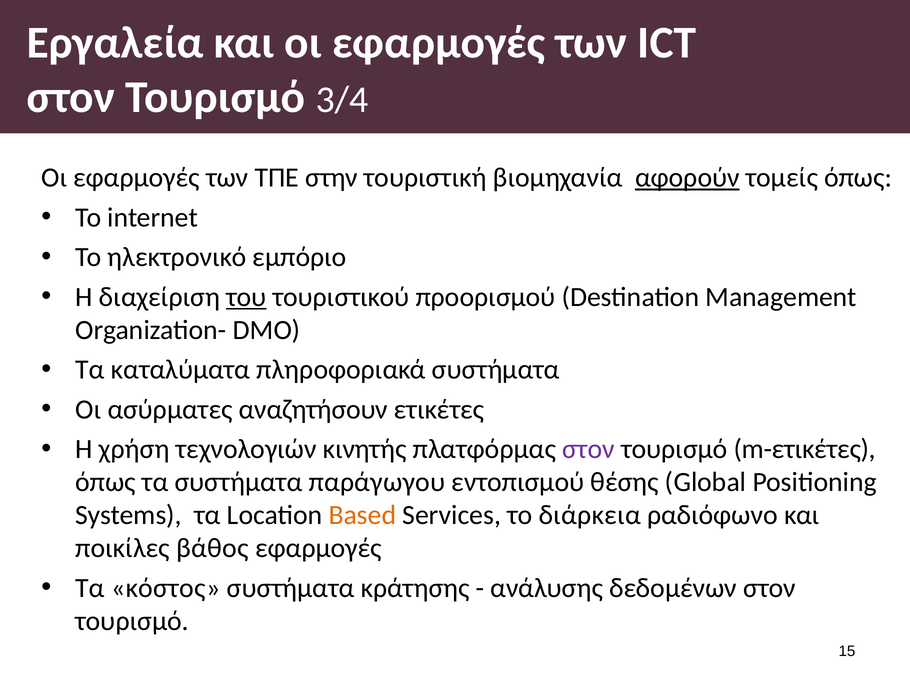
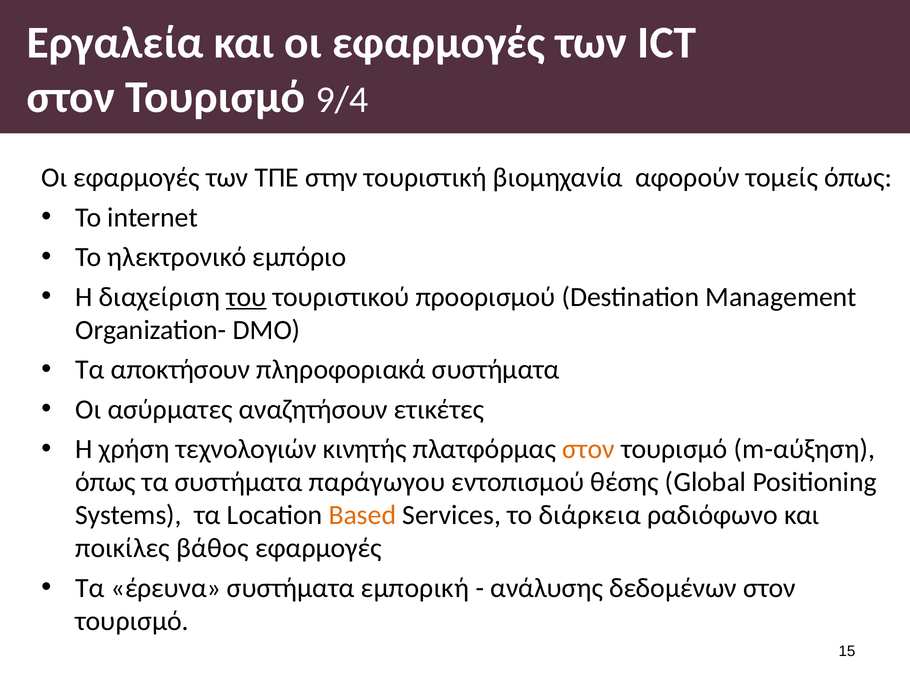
3/4: 3/4 -> 9/4
αφορούν underline: present -> none
καταλύματα: καταλύματα -> αποκτήσουν
στον at (589, 450) colour: purple -> orange
m-ετικέτες: m-ετικέτες -> m-αύξηση
κόστος: κόστος -> έρευνα
κράτησης: κράτησης -> εμπορική
